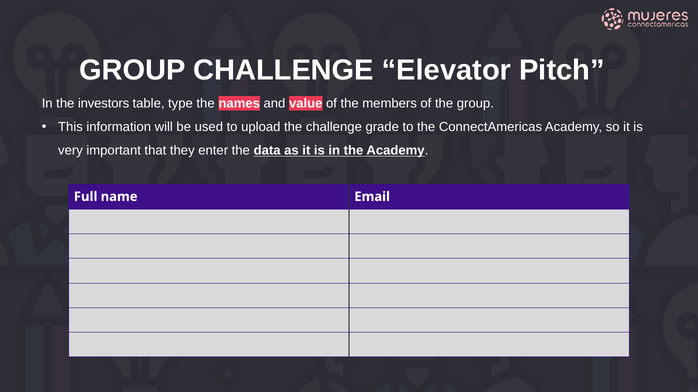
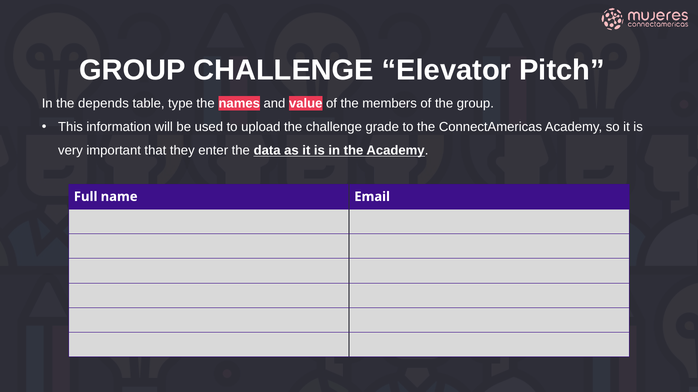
investors: investors -> depends
